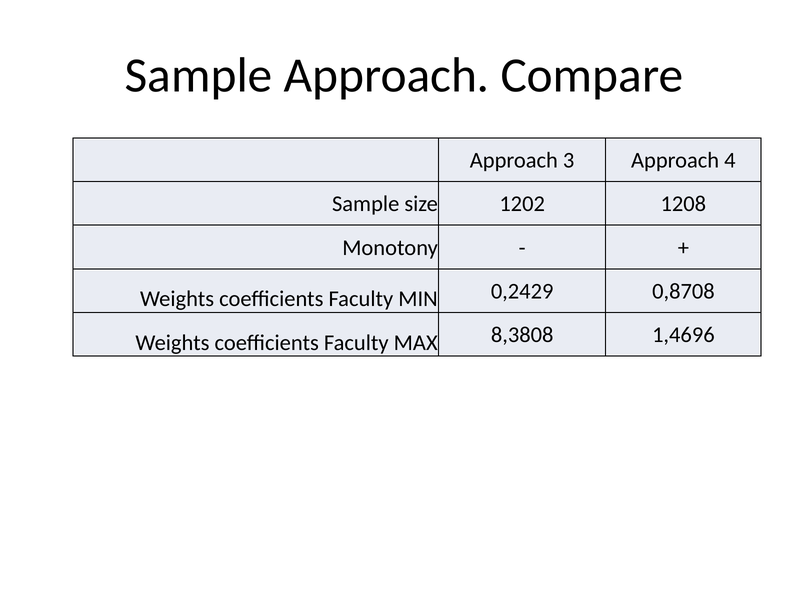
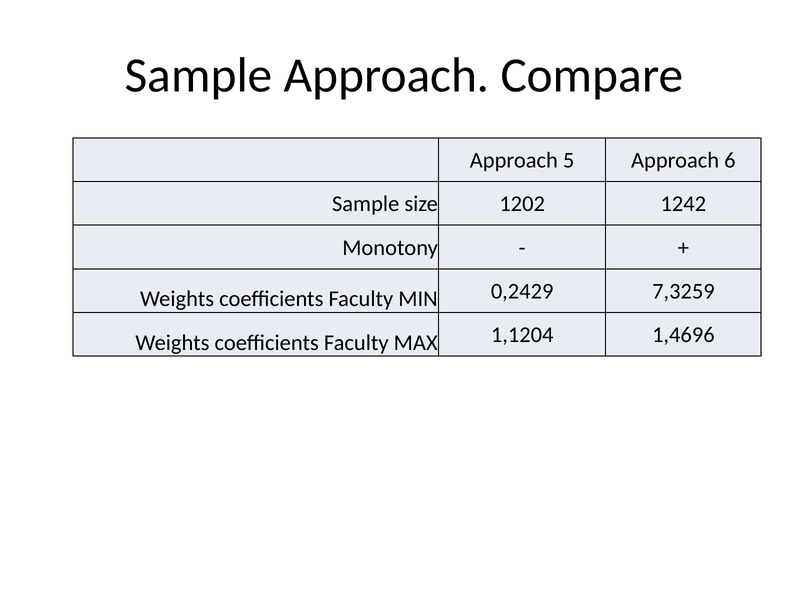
3: 3 -> 5
4: 4 -> 6
1208: 1208 -> 1242
0,8708: 0,8708 -> 7,3259
8,3808: 8,3808 -> 1,1204
